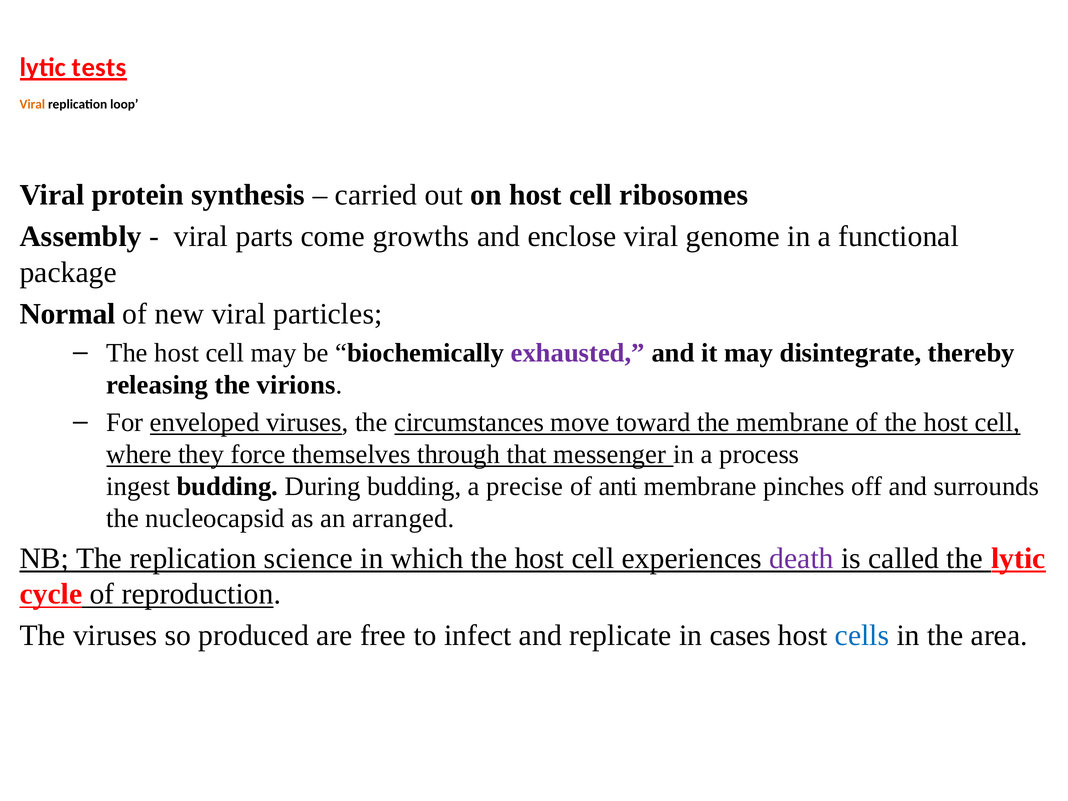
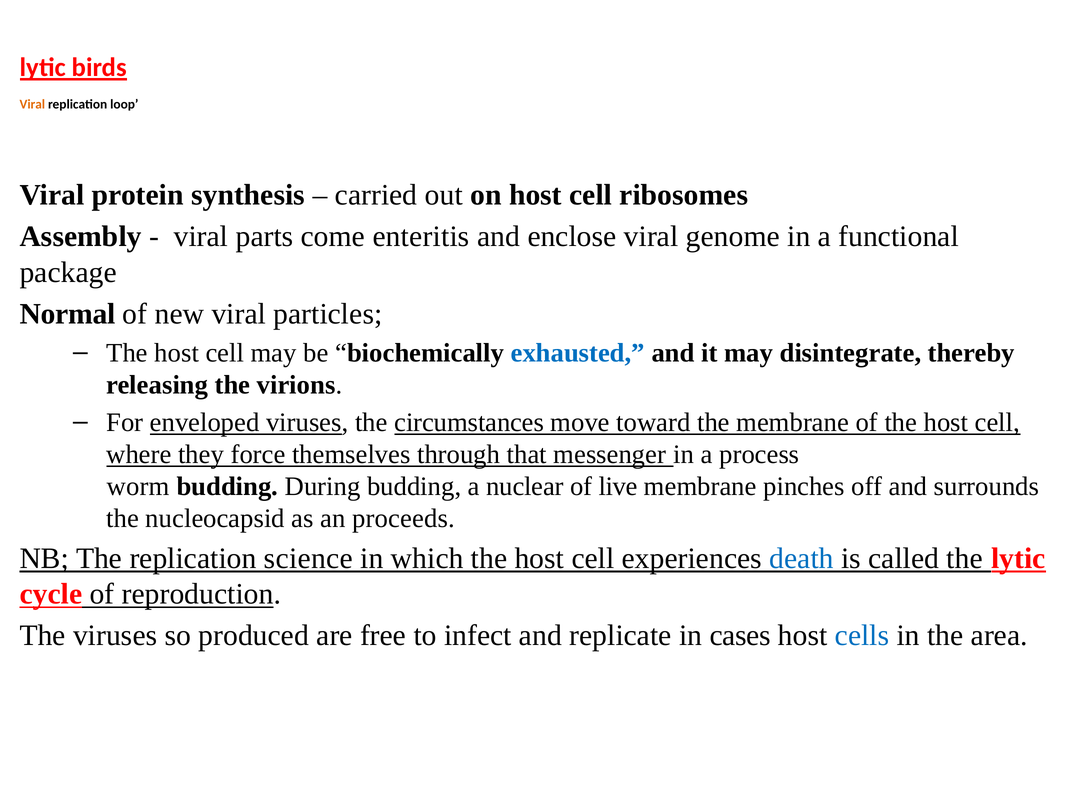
tests: tests -> birds
growths: growths -> enteritis
exhausted colour: purple -> blue
ingest: ingest -> worm
precise: precise -> nuclear
anti: anti -> live
arranged: arranged -> proceeds
death colour: purple -> blue
